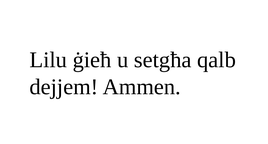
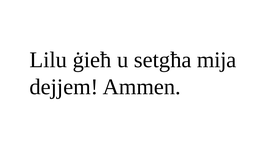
qalb: qalb -> mija
